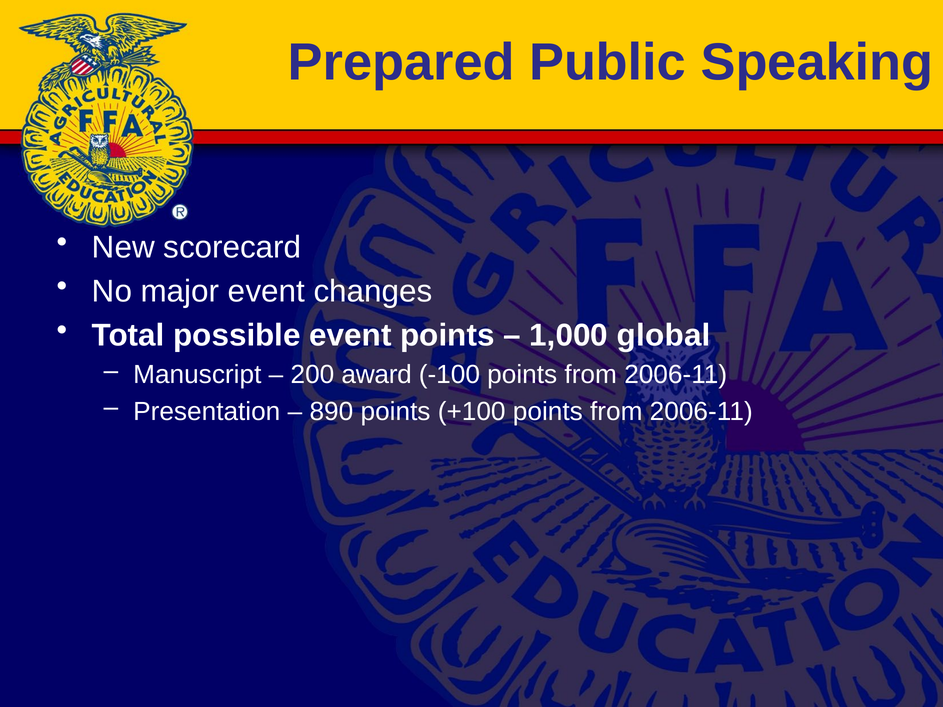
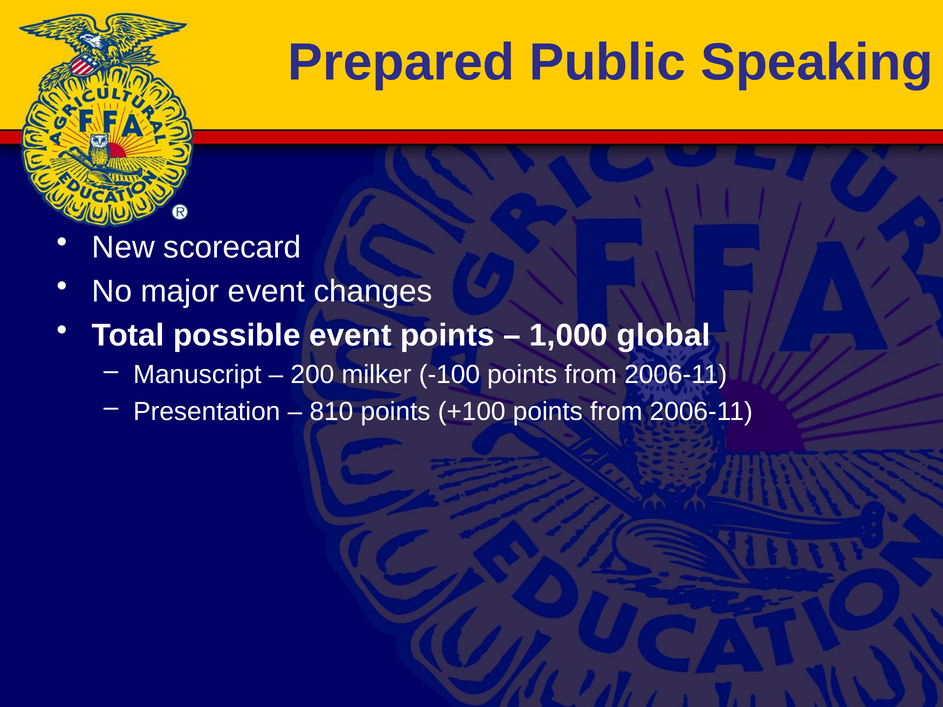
award: award -> milker
890: 890 -> 810
